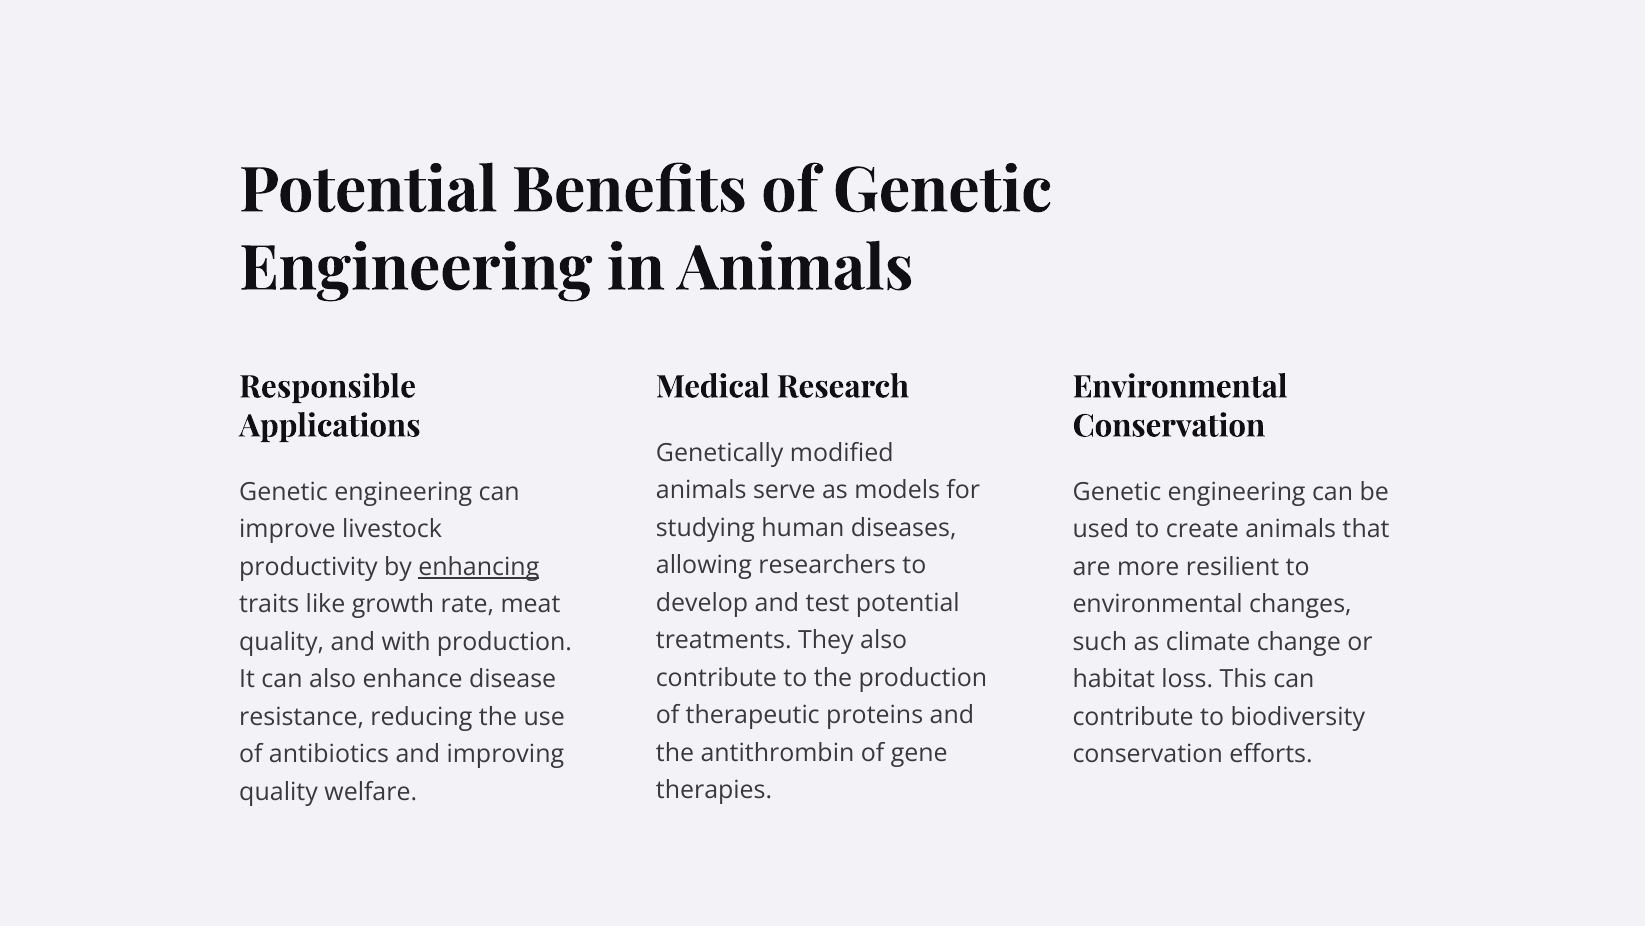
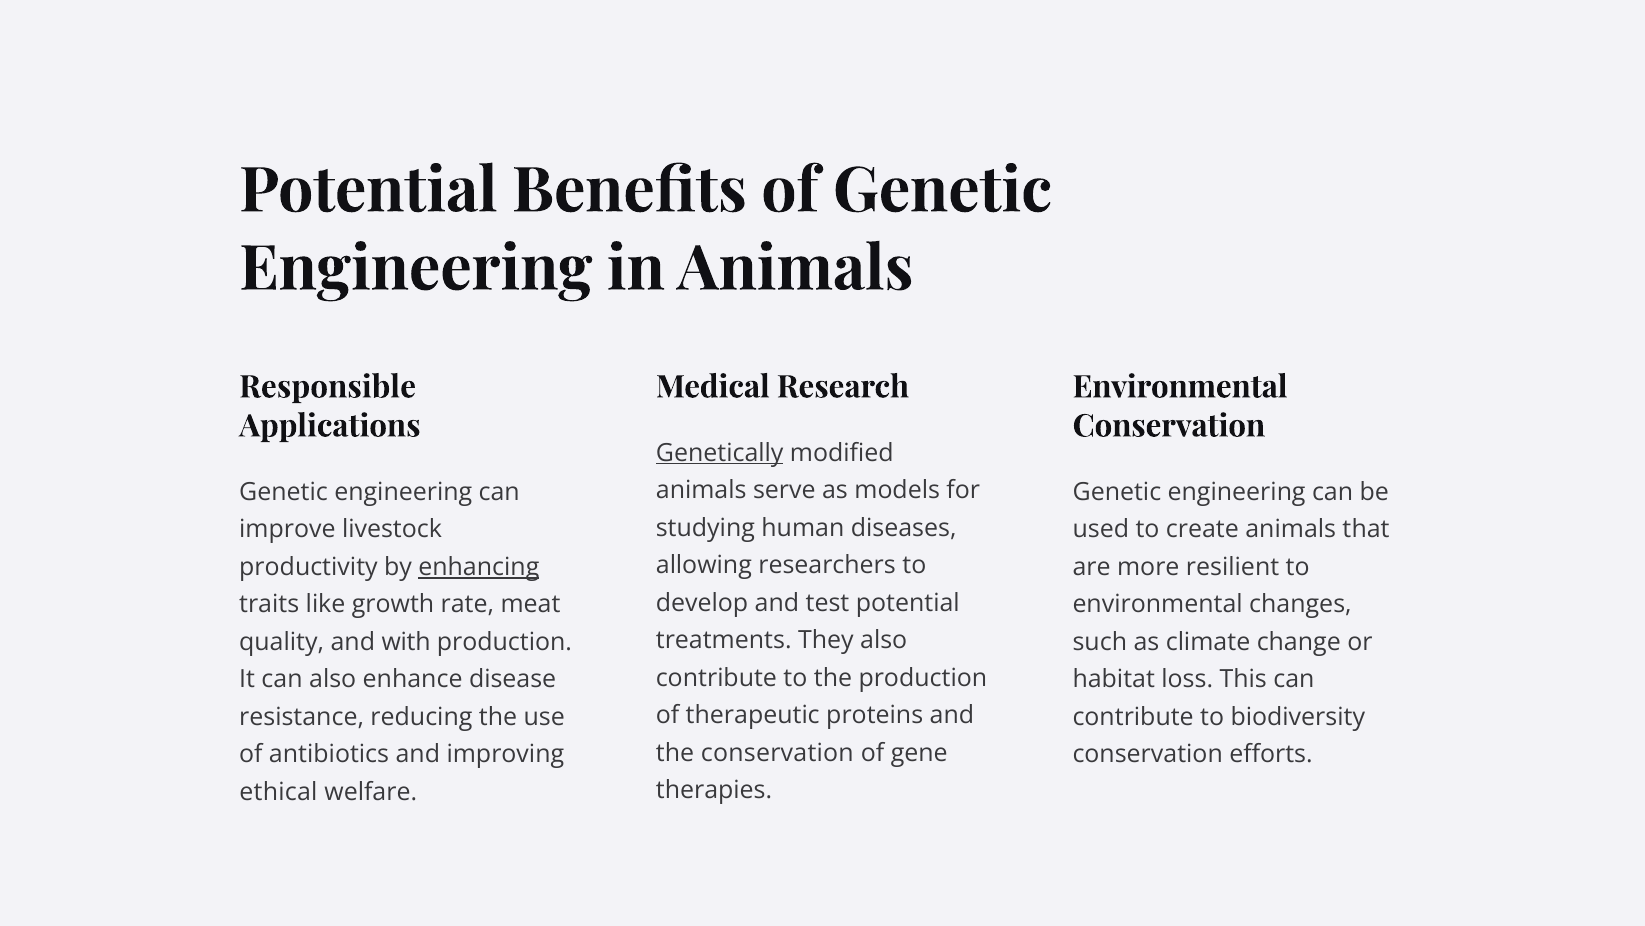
Genetically underline: none -> present
the antithrombin: antithrombin -> conservation
quality at (279, 792): quality -> ethical
